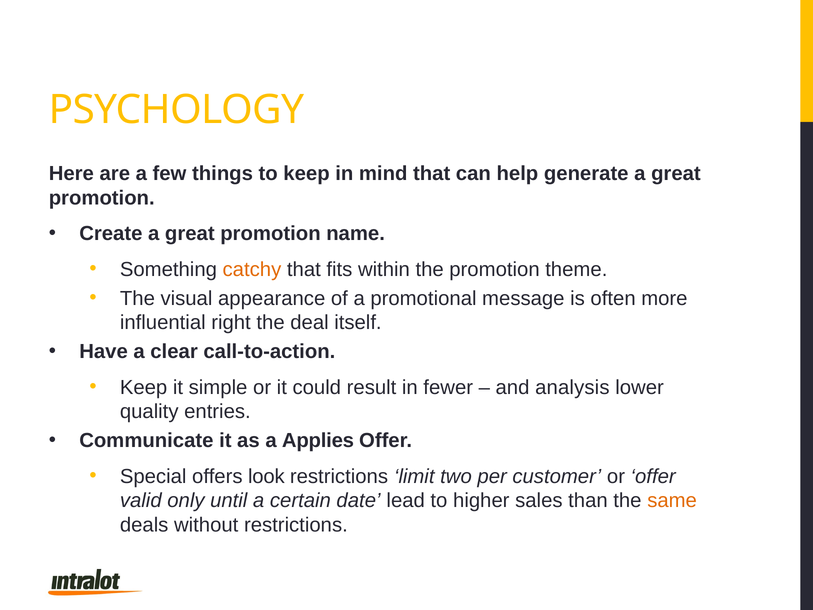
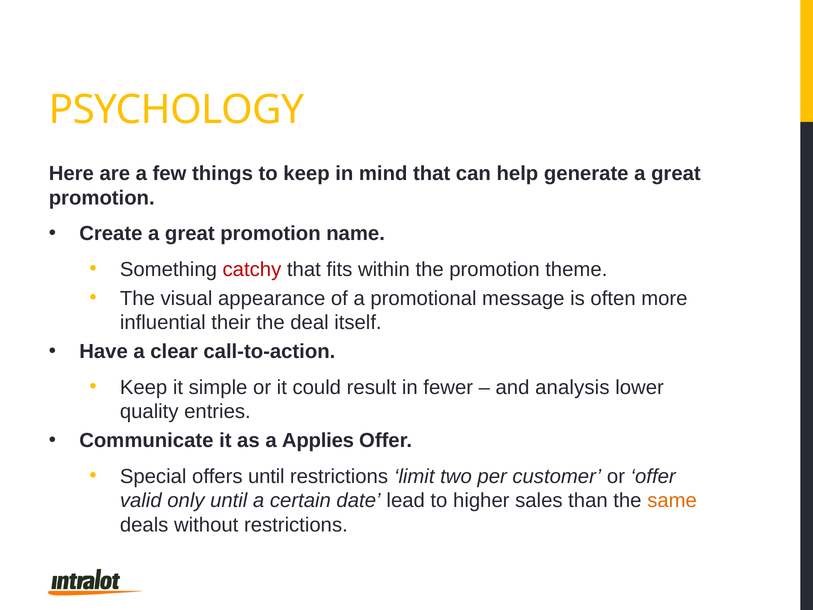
catchy colour: orange -> red
right: right -> their
offers look: look -> until
